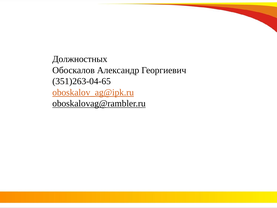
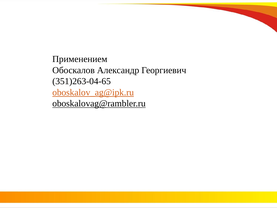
Должностных: Должностных -> Применением
